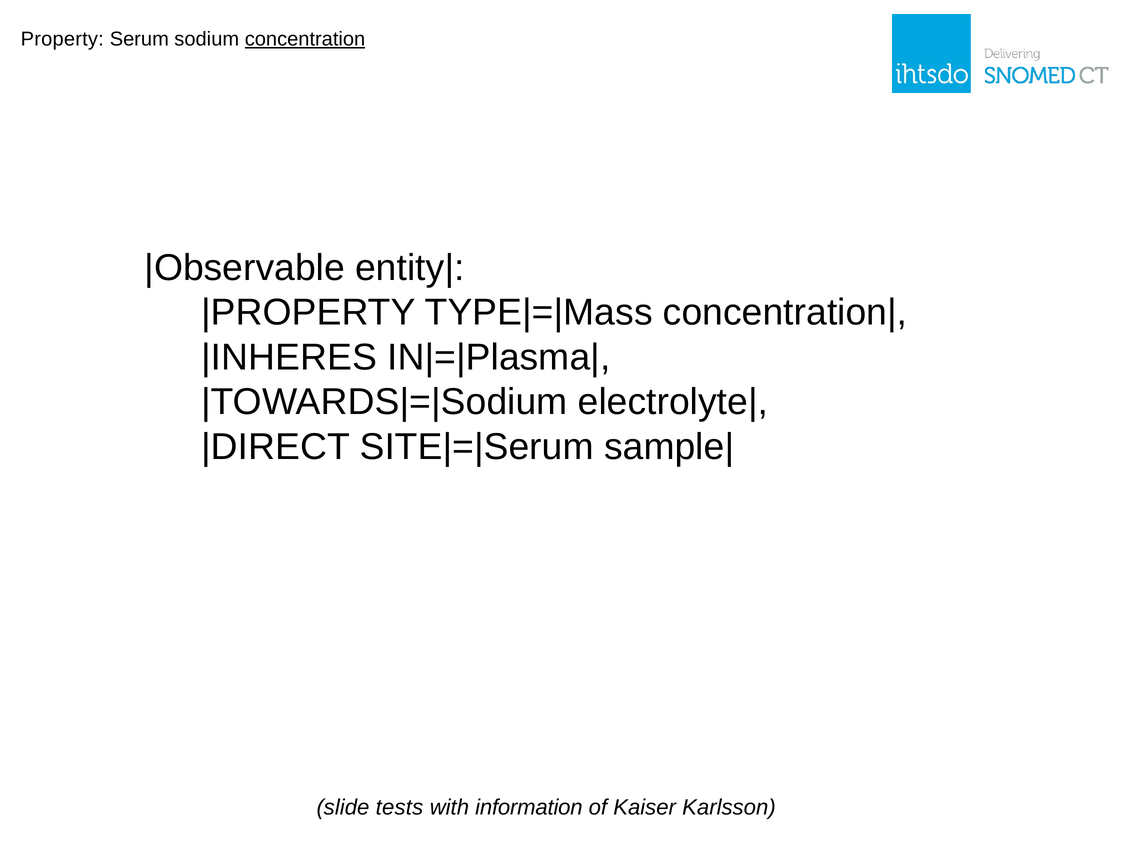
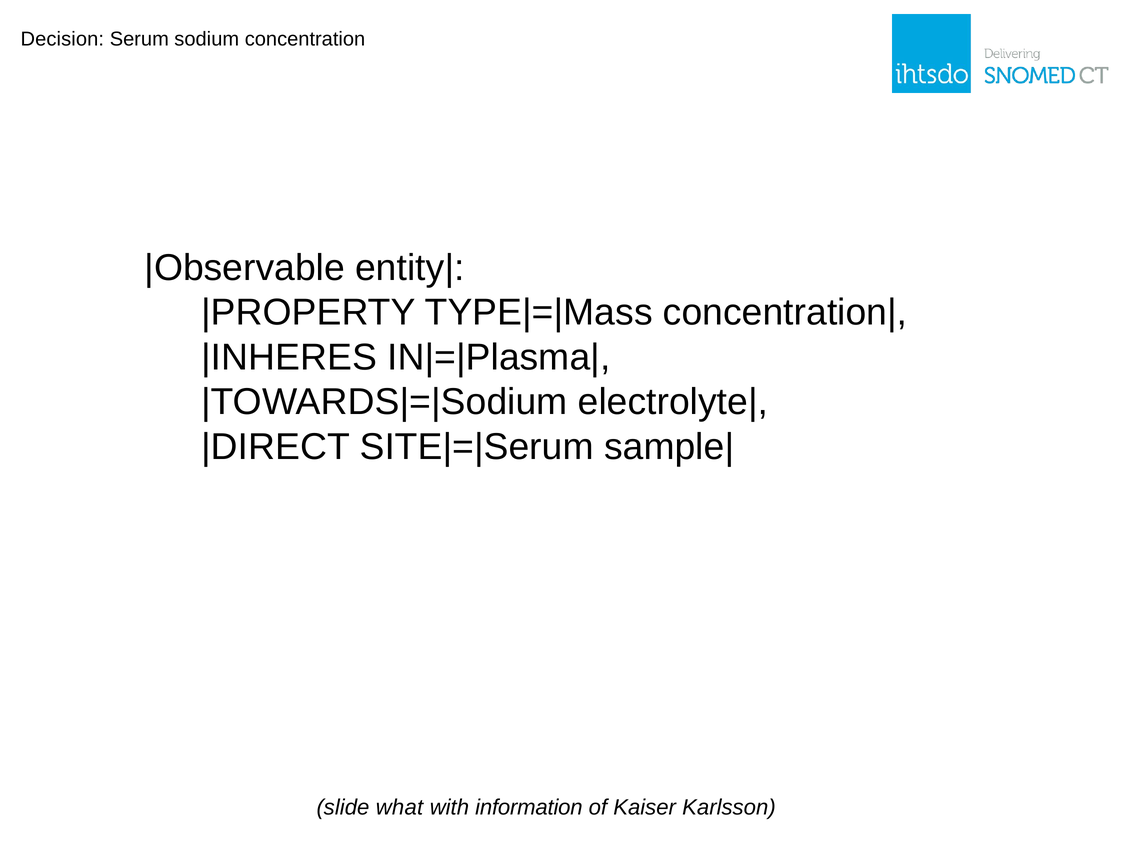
Property: Property -> Decision
concentration underline: present -> none
tests: tests -> what
